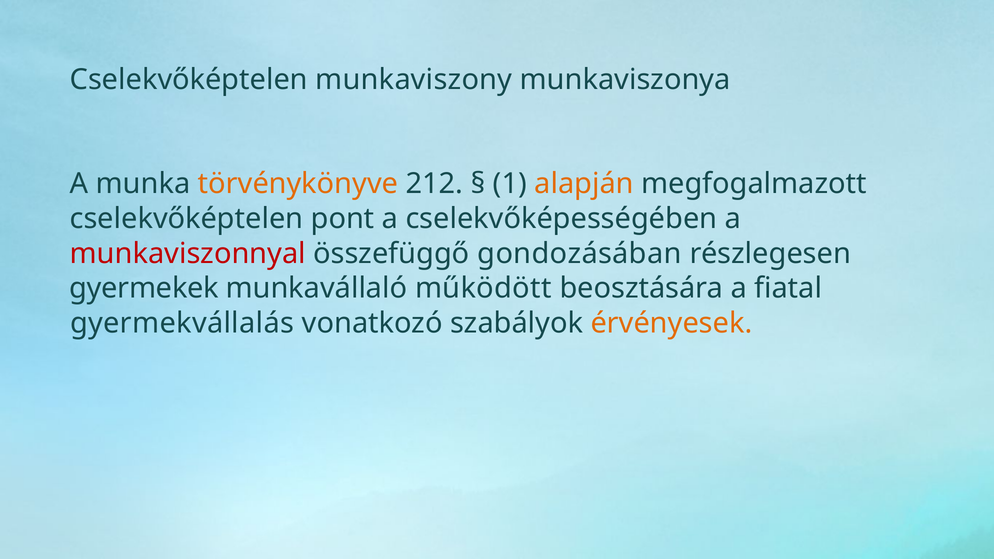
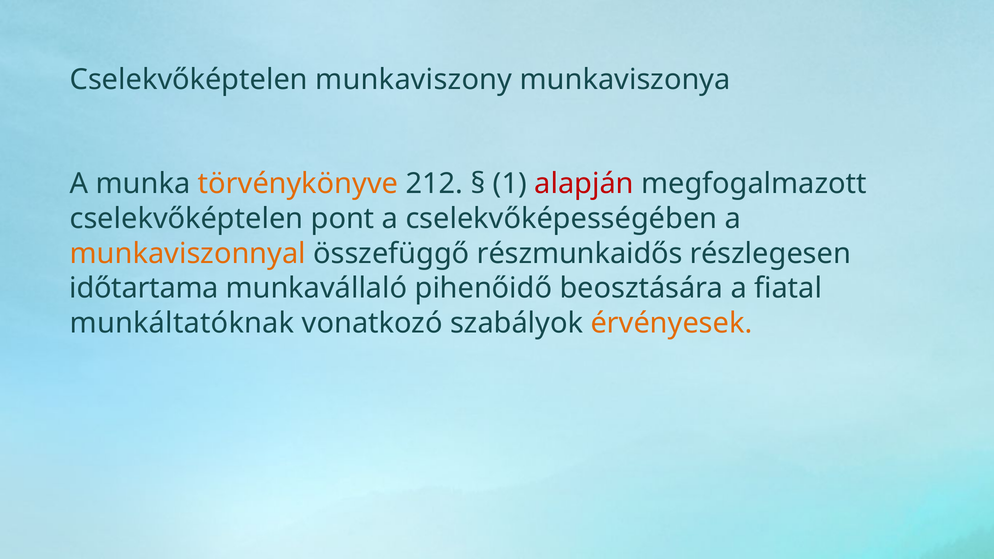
alapján colour: orange -> red
munkaviszonnyal colour: red -> orange
gondozásában: gondozásában -> részmunkaidős
gyermekek: gyermekek -> időtartama
működött: működött -> pihenőidő
gyermekvállalás: gyermekvállalás -> munkáltatóknak
